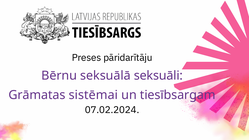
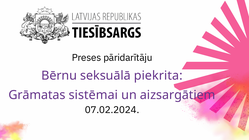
seksuāli: seksuāli -> piekrita
tiesībsargam: tiesībsargam -> aizsargātiem
